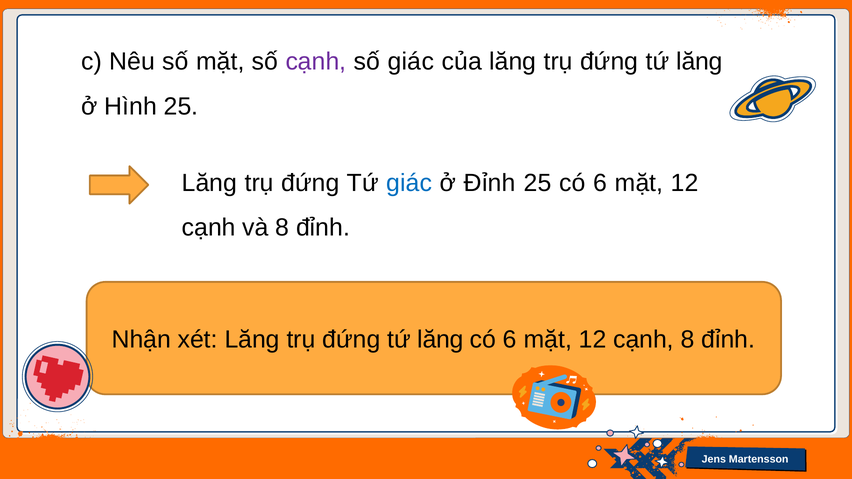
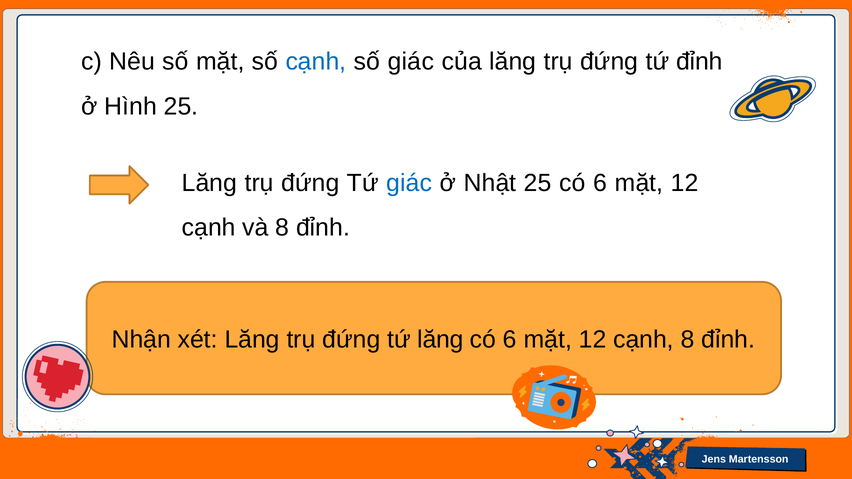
cạnh at (316, 62) colour: purple -> blue
lăng at (700, 62): lăng -> đỉnh
ở Đỉnh: Đỉnh -> Nhật
